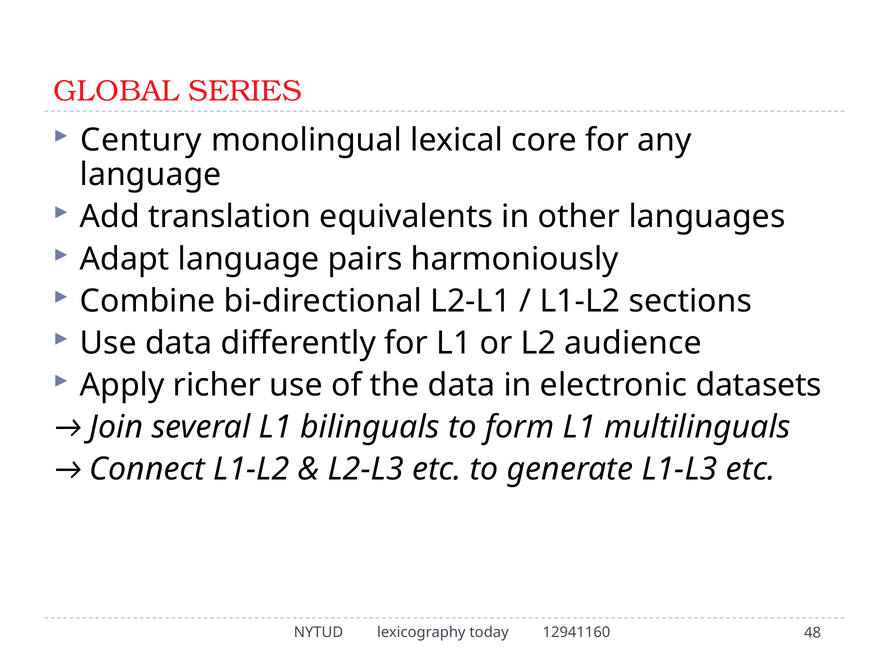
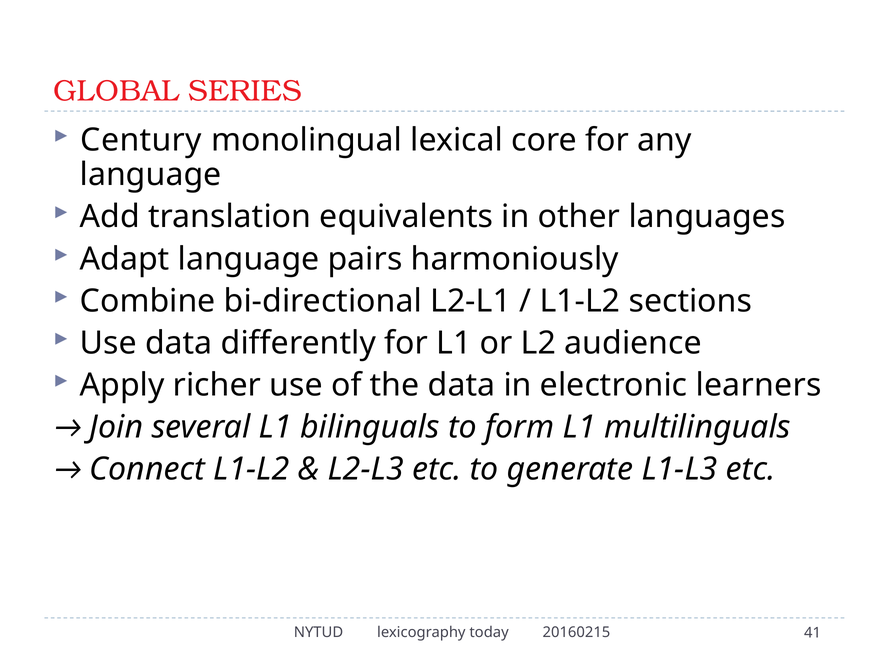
datasets: datasets -> learners
48: 48 -> 41
12941160: 12941160 -> 20160215
